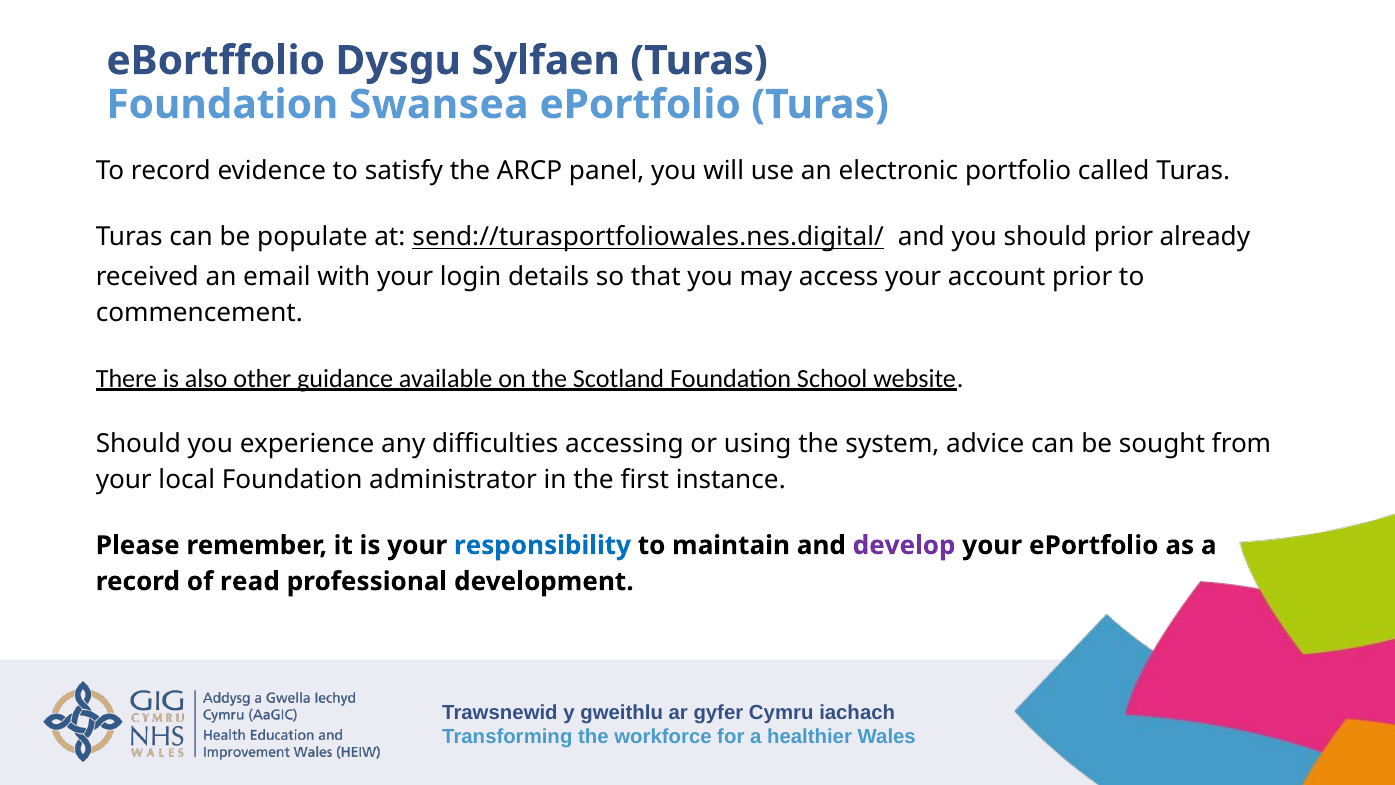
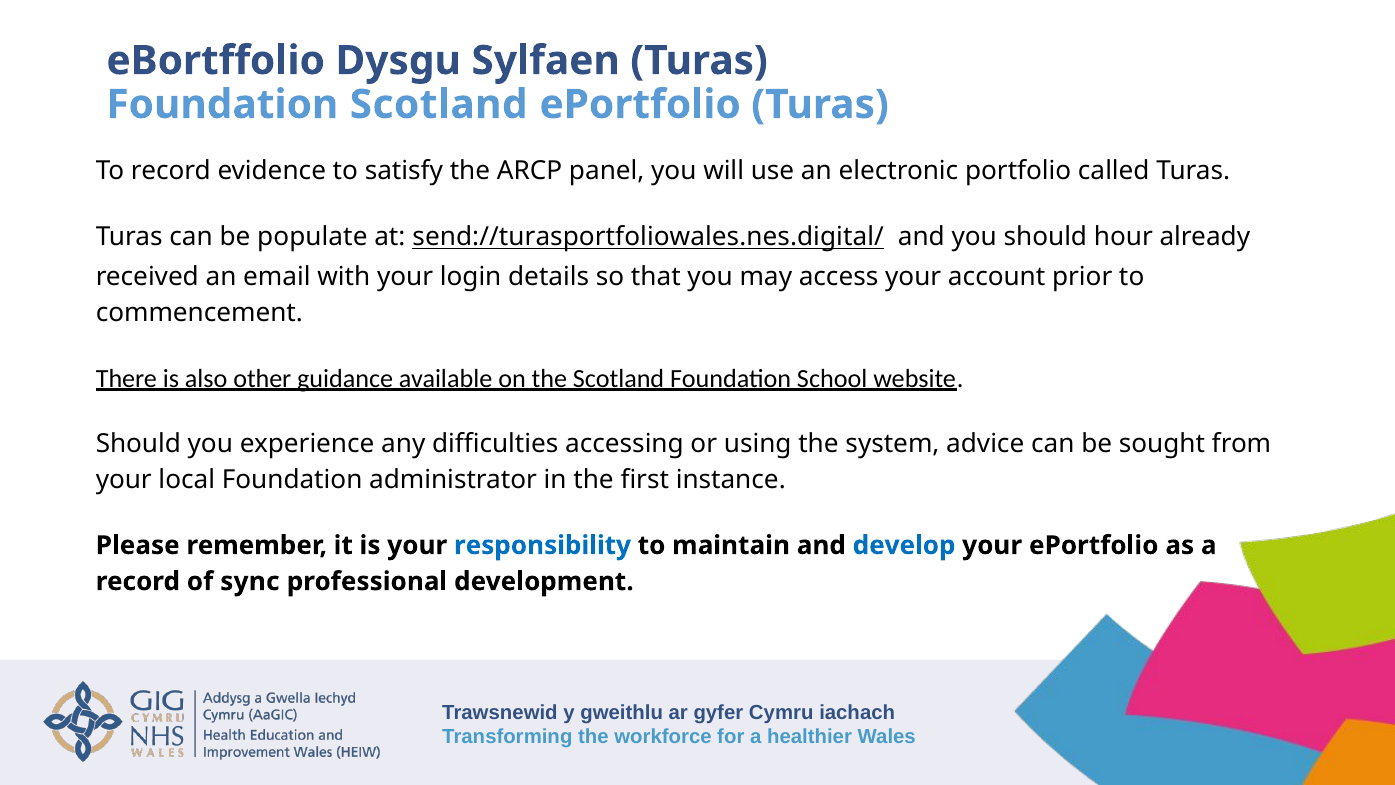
Foundation Swansea: Swansea -> Scotland
should prior: prior -> hour
develop colour: purple -> blue
read: read -> sync
